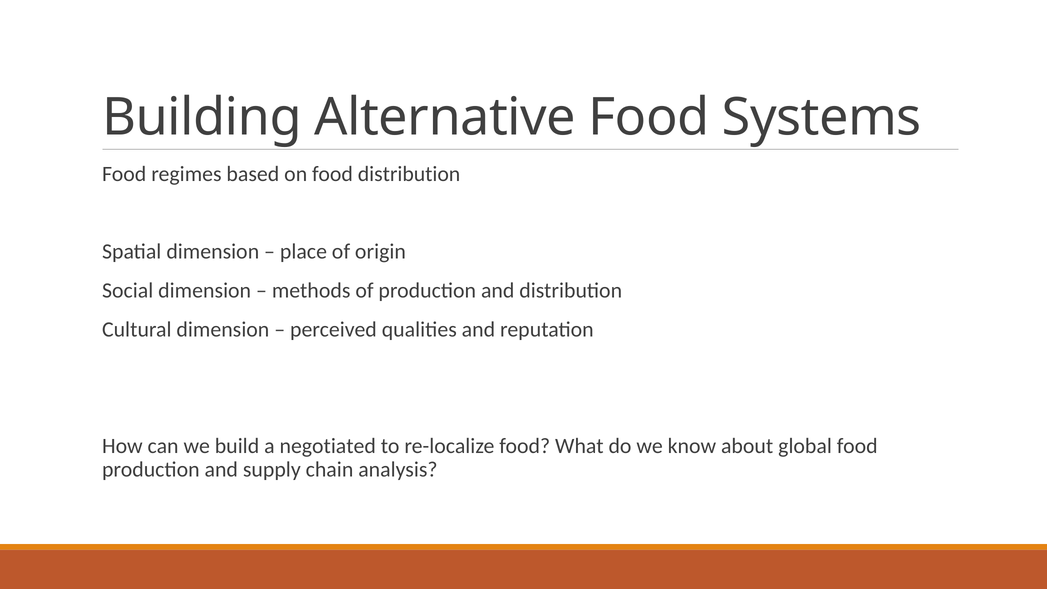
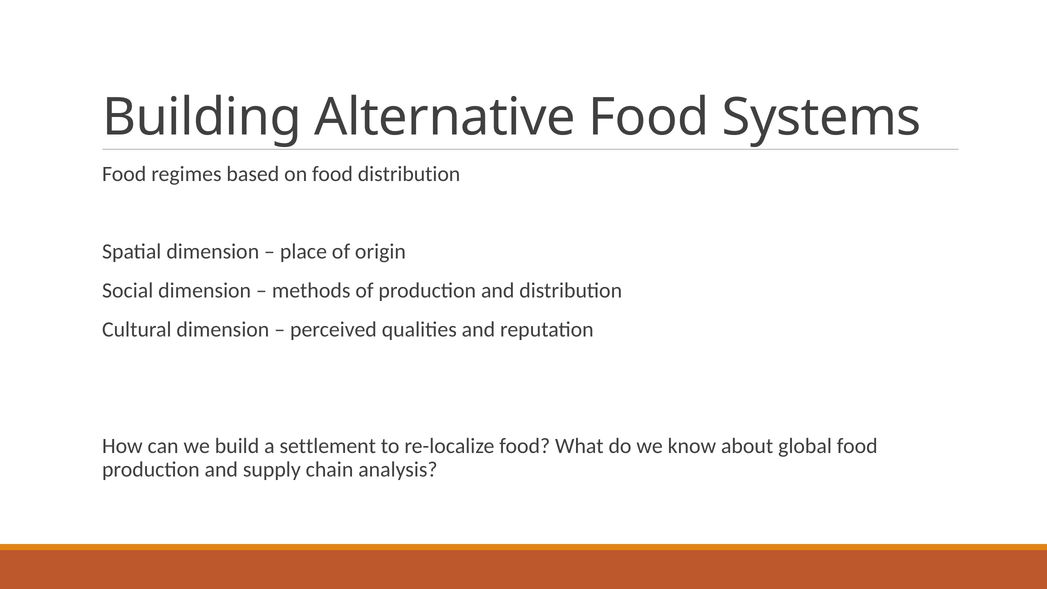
negotiated: negotiated -> settlement
